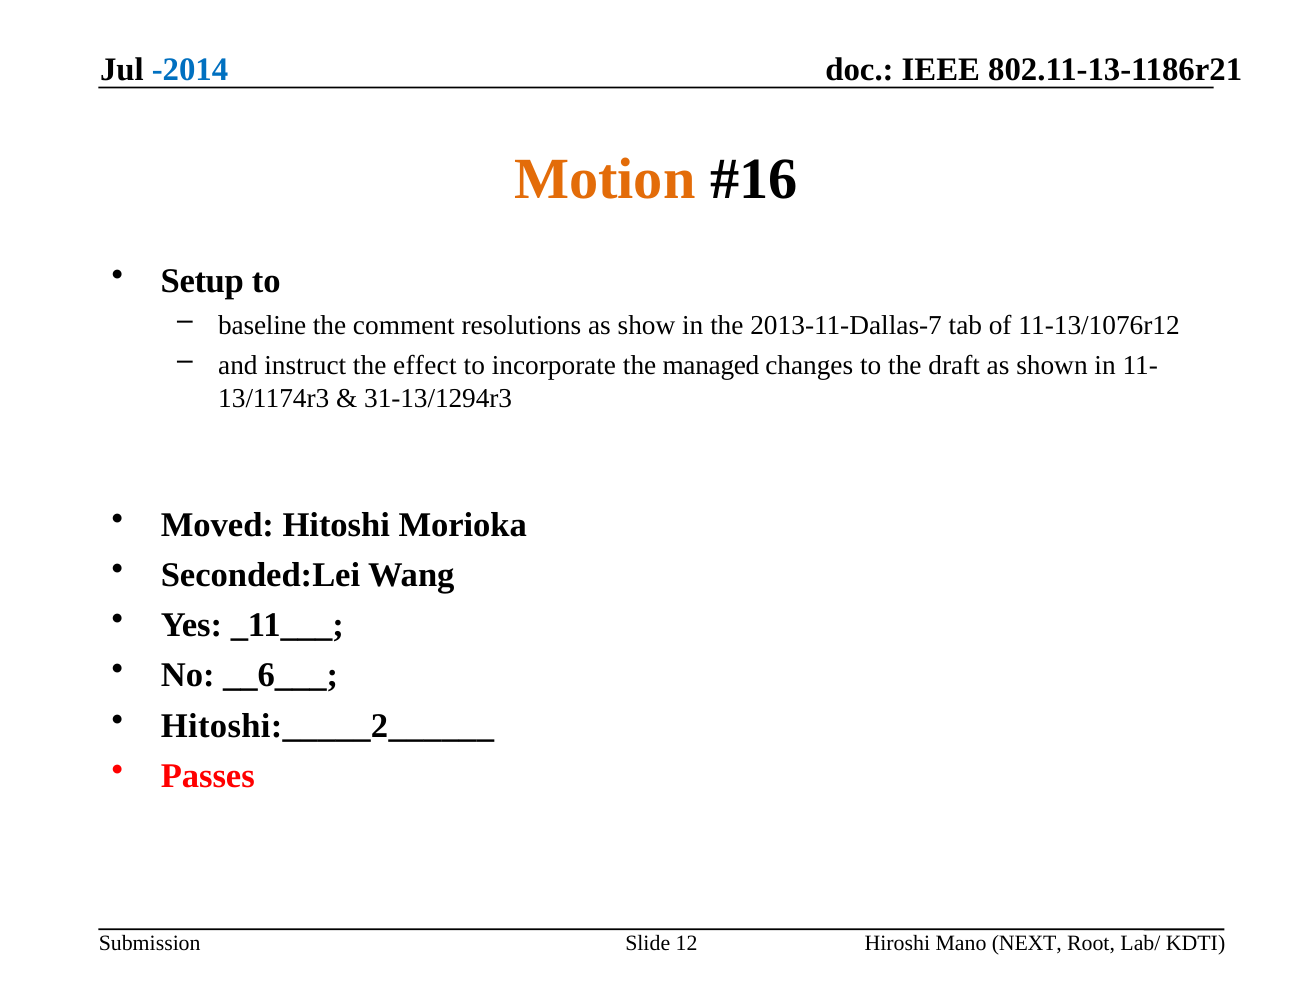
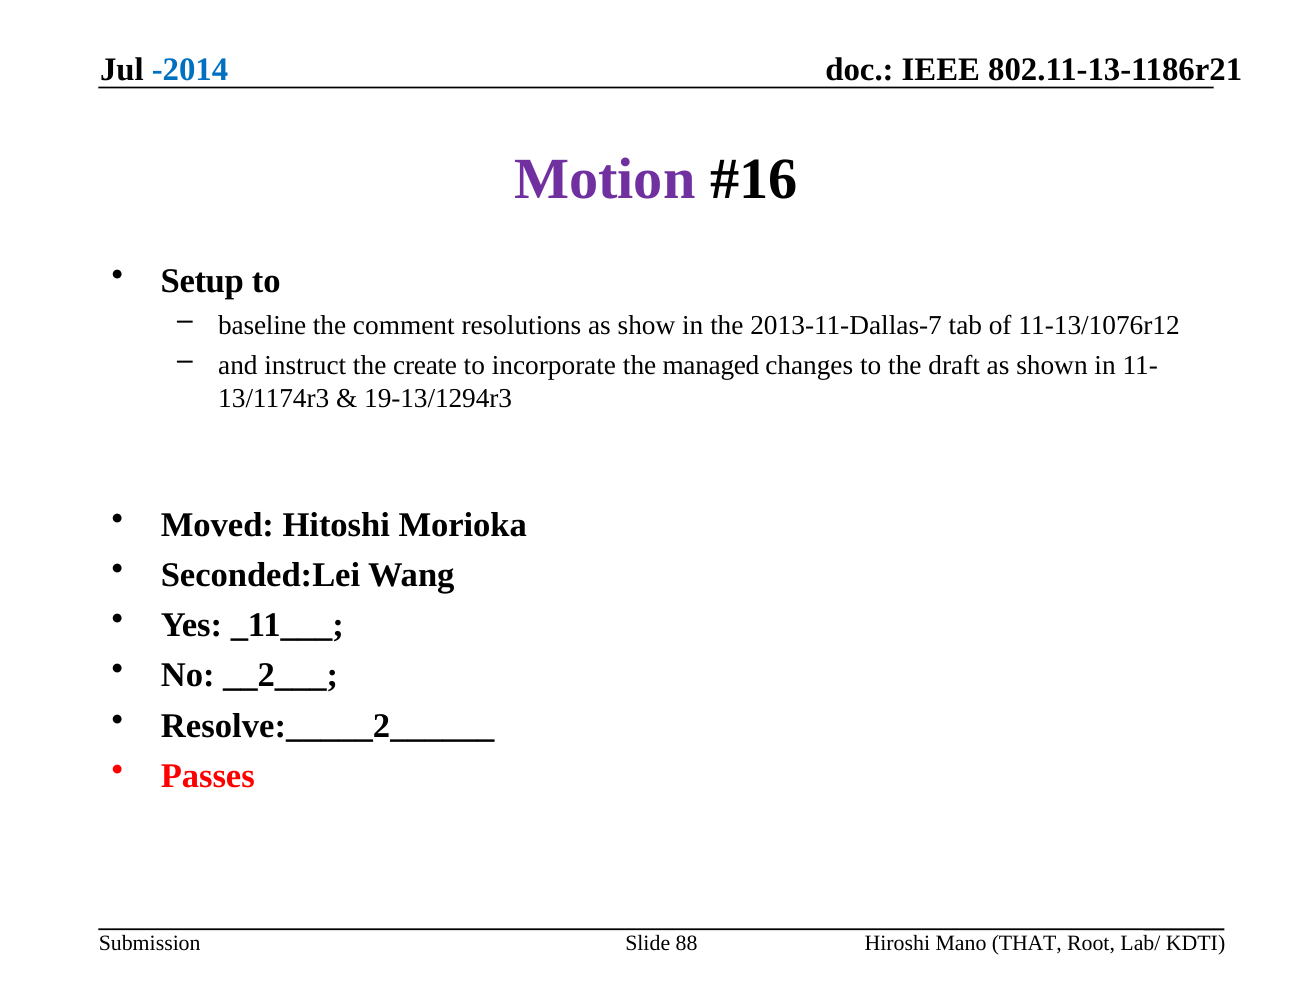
Motion colour: orange -> purple
effect: effect -> create
31-13/1294r3: 31-13/1294r3 -> 19-13/1294r3
__6___: __6___ -> __2___
Hitoshi:_____2______: Hitoshi:_____2______ -> Resolve:_____2______
12: 12 -> 88
NEXT: NEXT -> THAT
